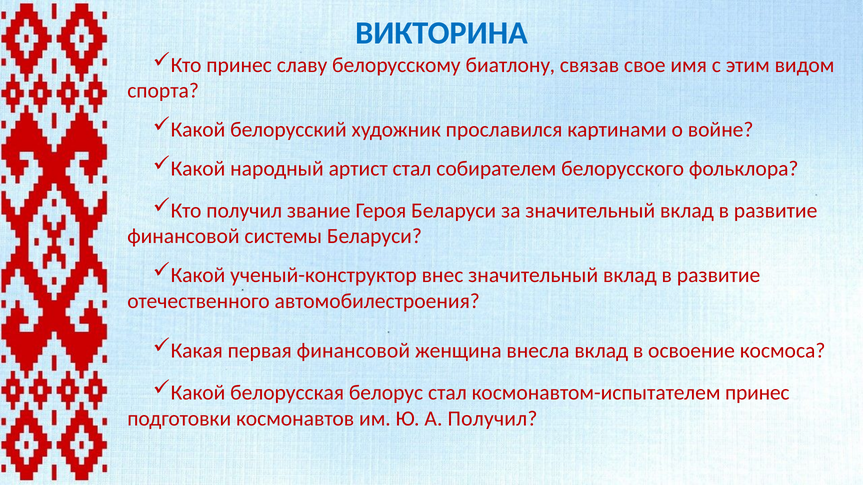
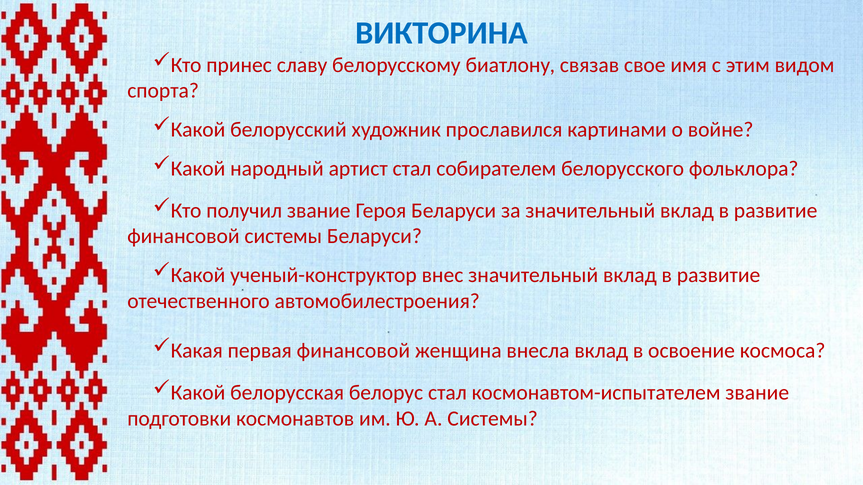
космонавтом-испытателем принес: принес -> звание
А Получил: Получил -> Системы
